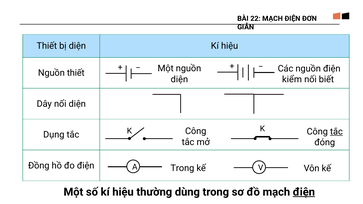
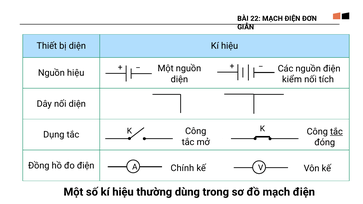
Nguồn thiết: thiết -> hiệu
biết: biết -> tích
Trong at (182, 168): Trong -> Chính
điện at (304, 192) underline: present -> none
